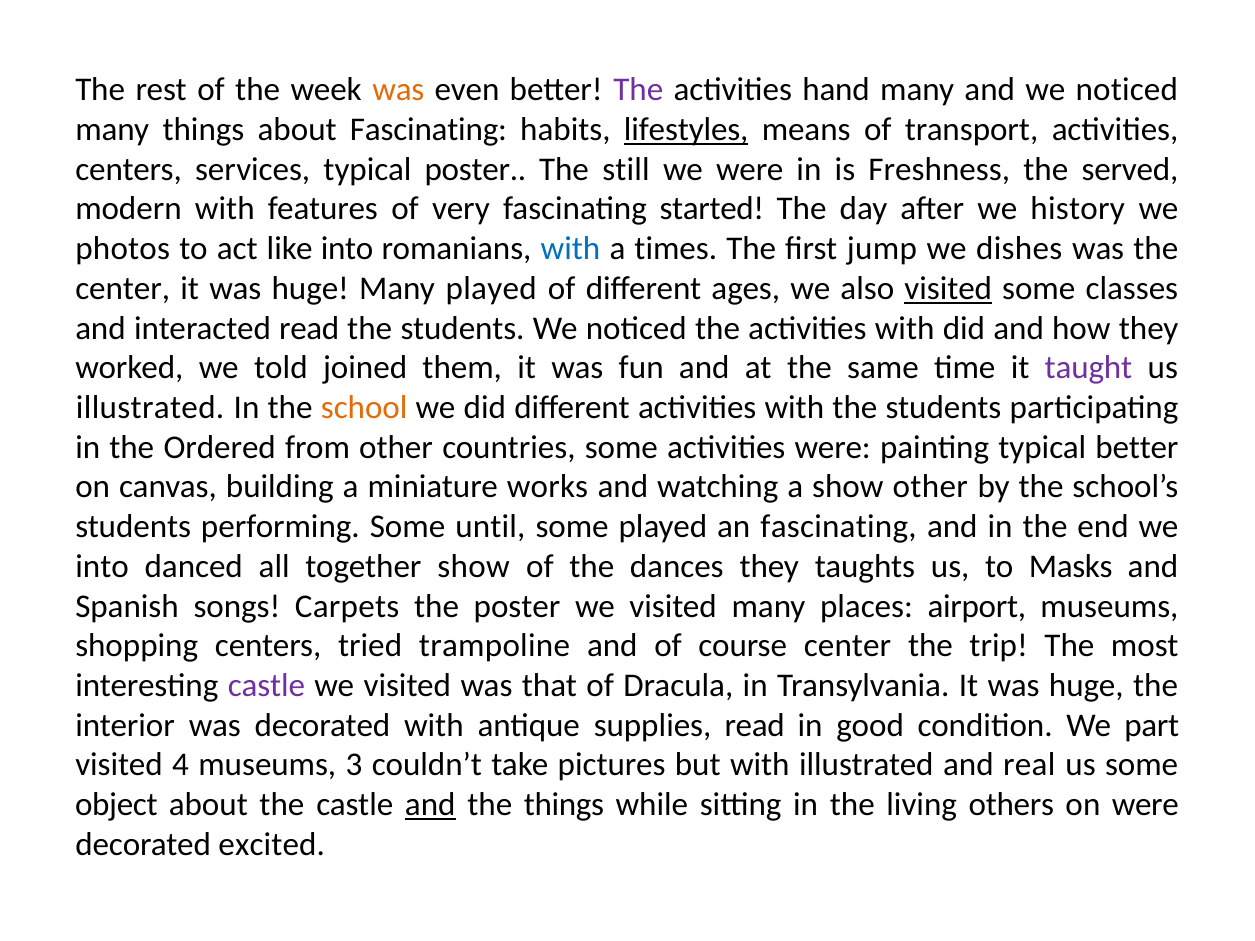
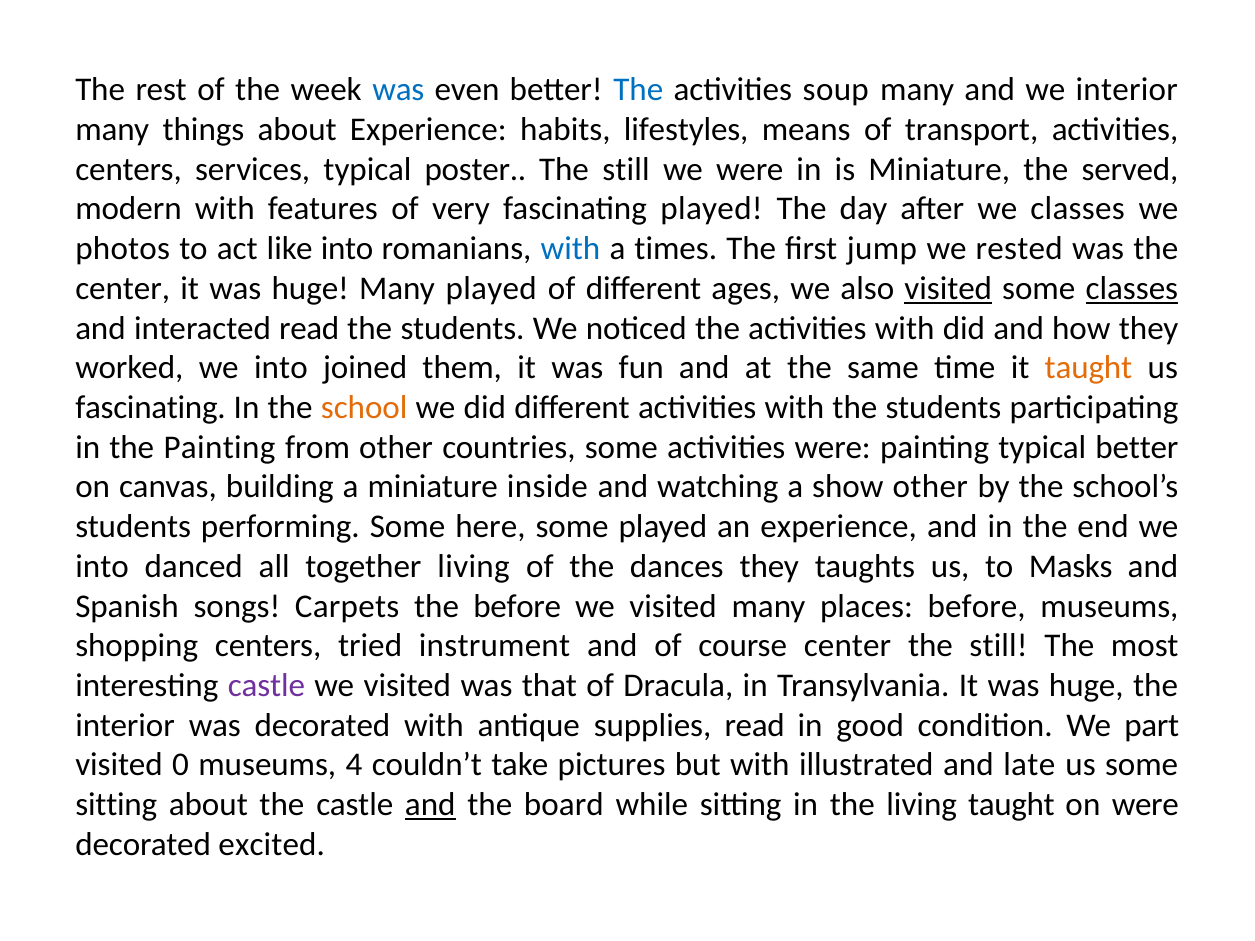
was at (398, 90) colour: orange -> blue
The at (638, 90) colour: purple -> blue
hand: hand -> soup
and we noticed: noticed -> interior
about Fascinating: Fascinating -> Experience
lifestyles underline: present -> none
is Freshness: Freshness -> Miniature
fascinating started: started -> played
we history: history -> classes
dishes: dishes -> rested
classes at (1132, 288) underline: none -> present
worked we told: told -> into
taught at (1088, 368) colour: purple -> orange
illustrated at (150, 408): illustrated -> fascinating
the Ordered: Ordered -> Painting
works: works -> inside
until: until -> here
an fascinating: fascinating -> experience
together show: show -> living
the poster: poster -> before
places airport: airport -> before
trampoline: trampoline -> instrument
trip at (999, 646): trip -> still
4: 4 -> 0
3: 3 -> 4
real: real -> late
object at (116, 805): object -> sitting
the things: things -> board
living others: others -> taught
